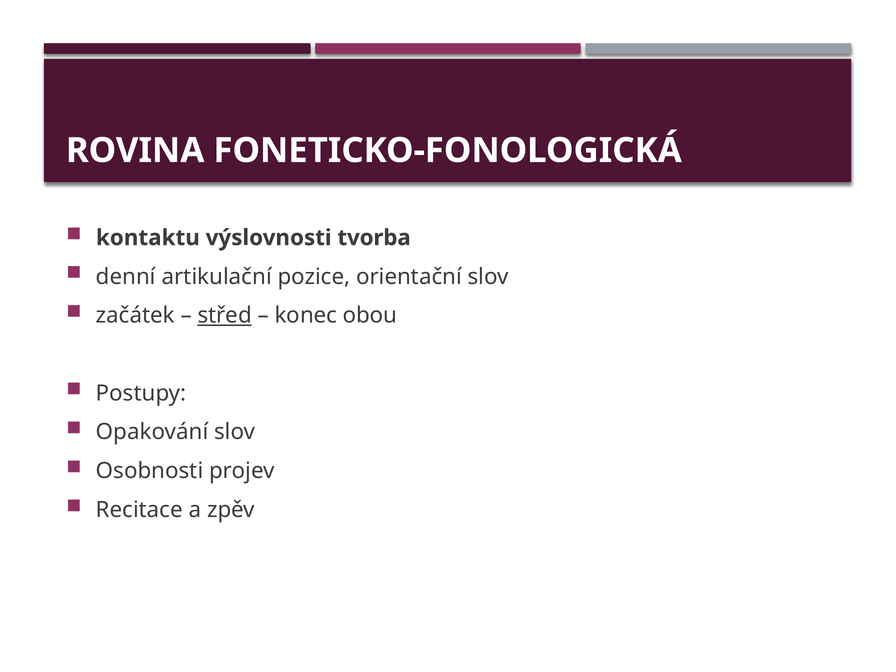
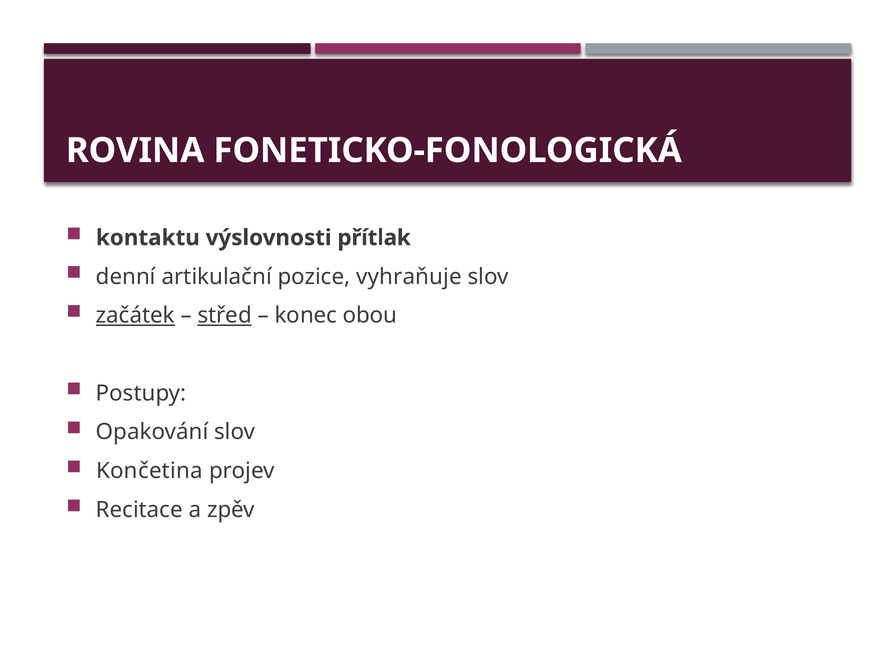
tvorba: tvorba -> přítlak
orientační: orientační -> vyhraňuje
začátek underline: none -> present
Osobnosti: Osobnosti -> Končetina
